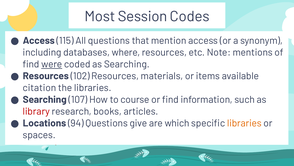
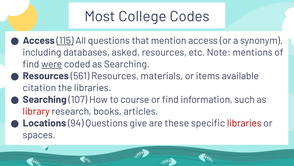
Session: Session -> College
115 underline: none -> present
where: where -> asked
102: 102 -> 561
which: which -> these
libraries at (244, 123) colour: orange -> red
